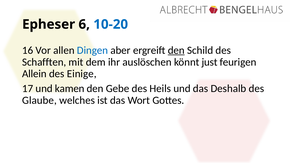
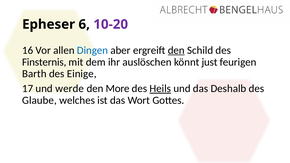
10-20 colour: blue -> purple
Schafften: Schafften -> Finsternis
Allein: Allein -> Barth
kamen: kamen -> werde
Gebe: Gebe -> More
Heils underline: none -> present
